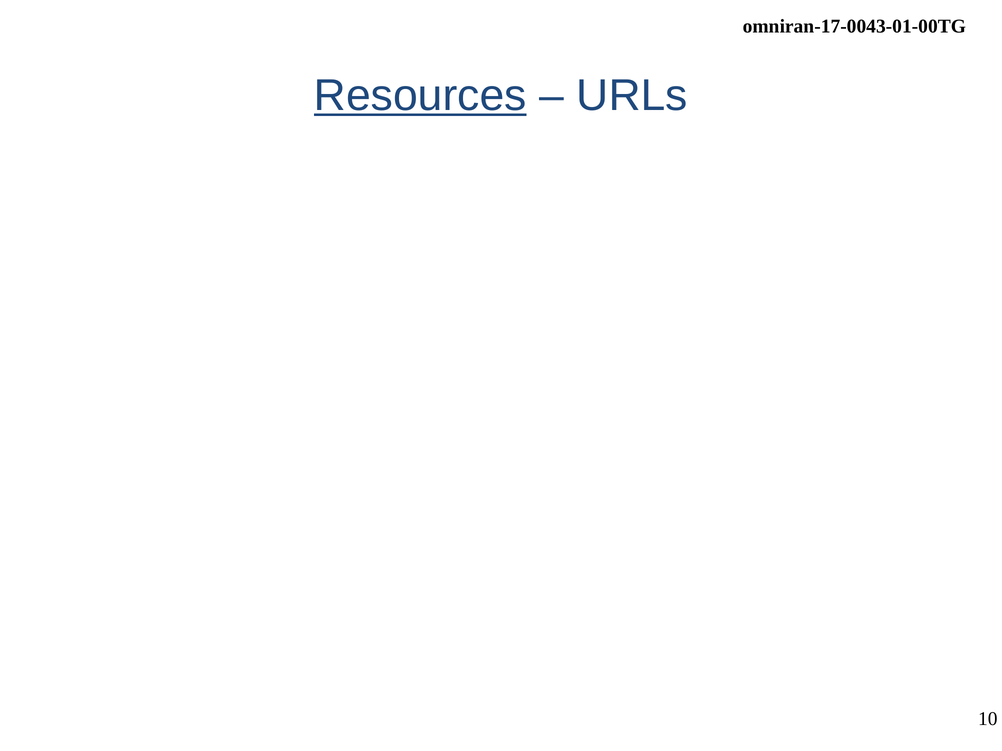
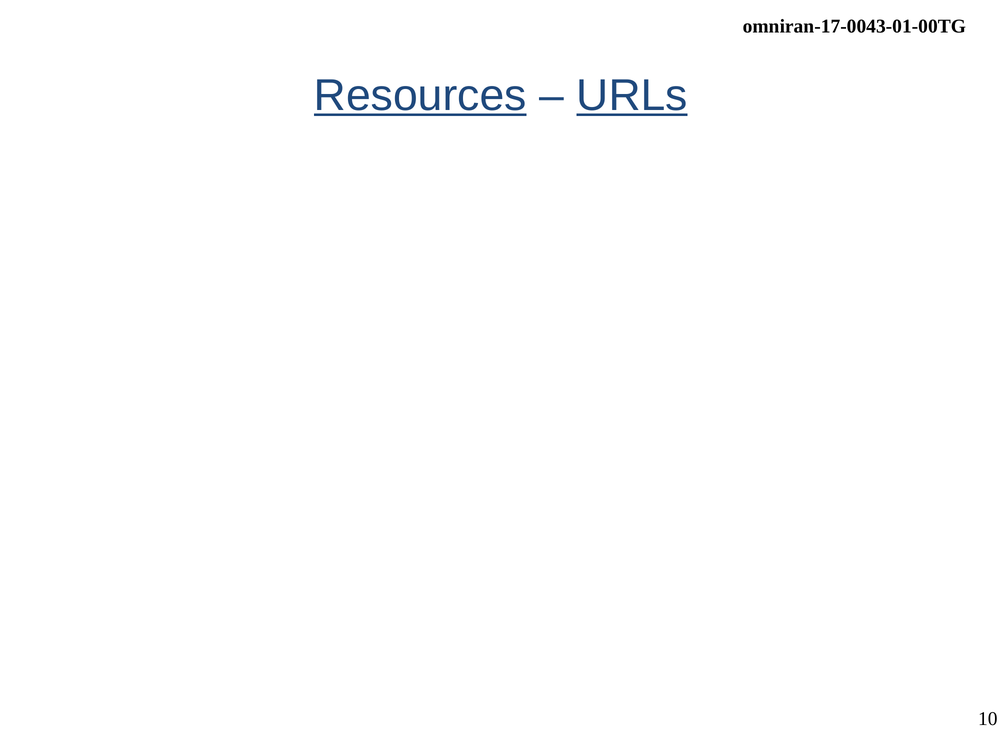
URLs underline: none -> present
